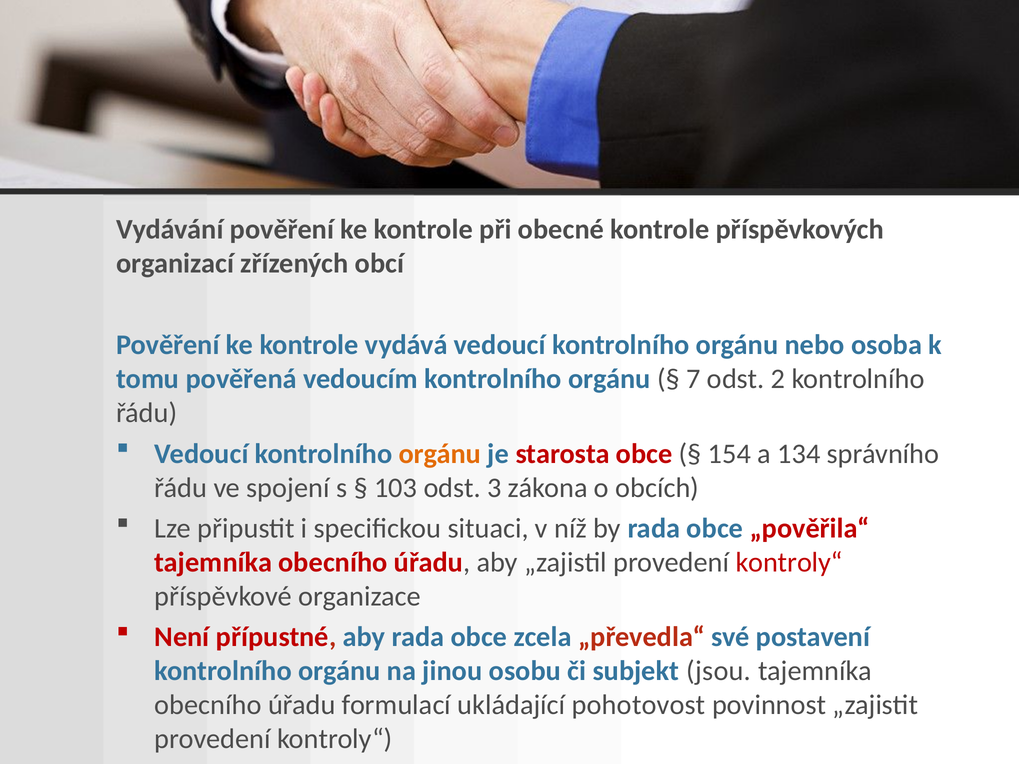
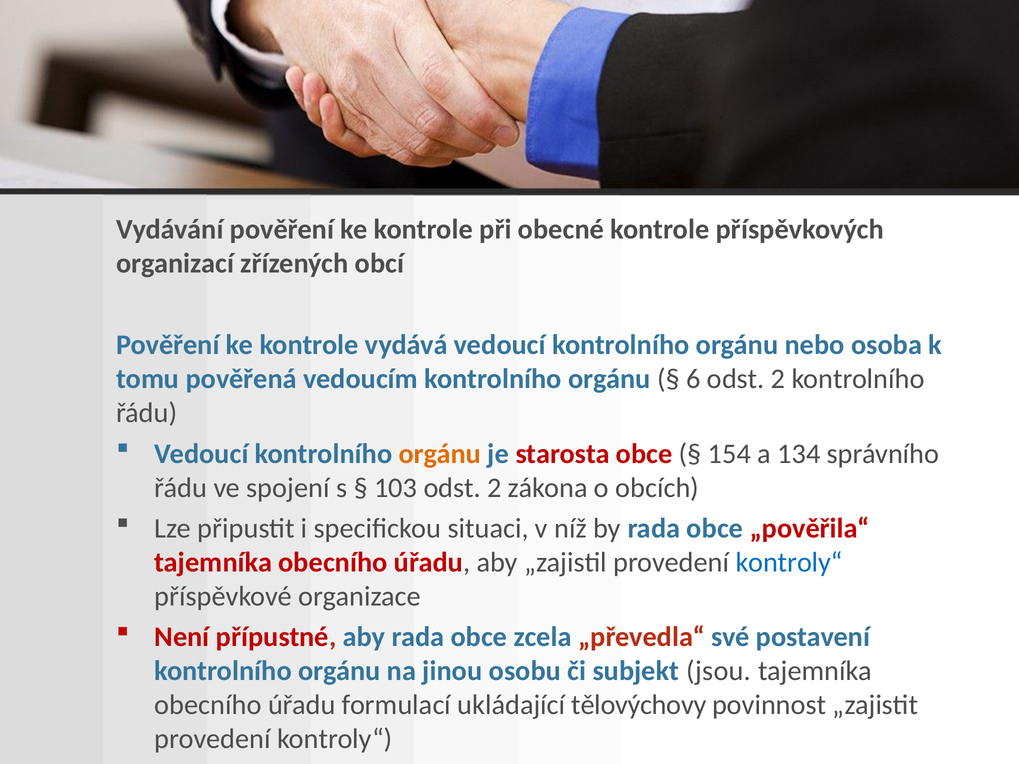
7: 7 -> 6
103 odst 3: 3 -> 2
kontroly“ at (789, 563) colour: red -> blue
pohotovost: pohotovost -> tělovýchovy
